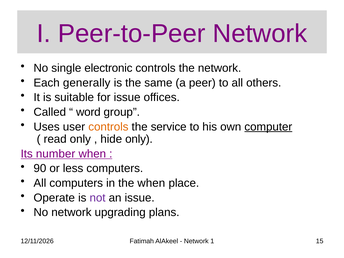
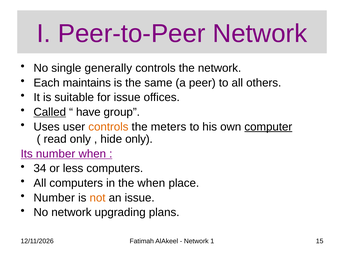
electronic: electronic -> generally
generally: generally -> maintains
Called underline: none -> present
word: word -> have
service: service -> meters
90: 90 -> 34
Operate at (54, 198): Operate -> Number
not colour: purple -> orange
